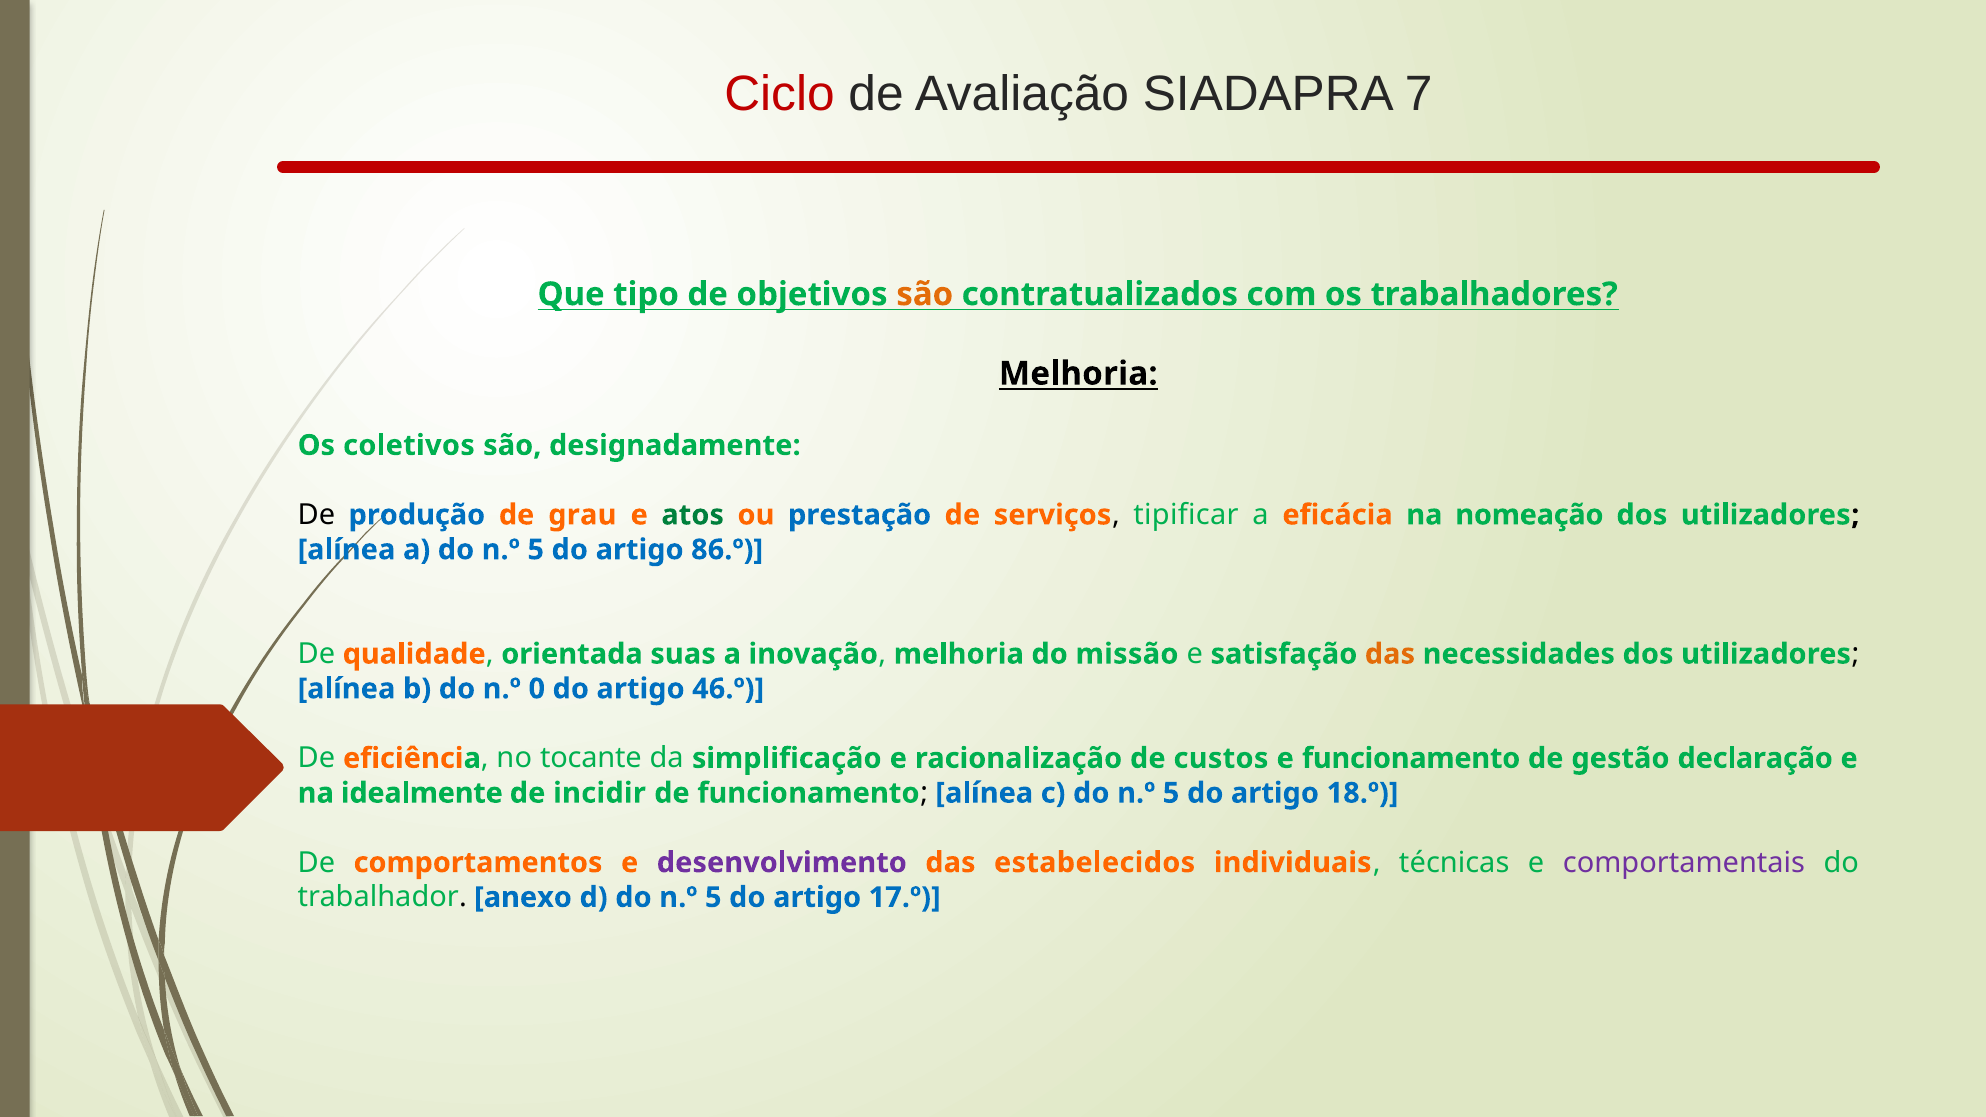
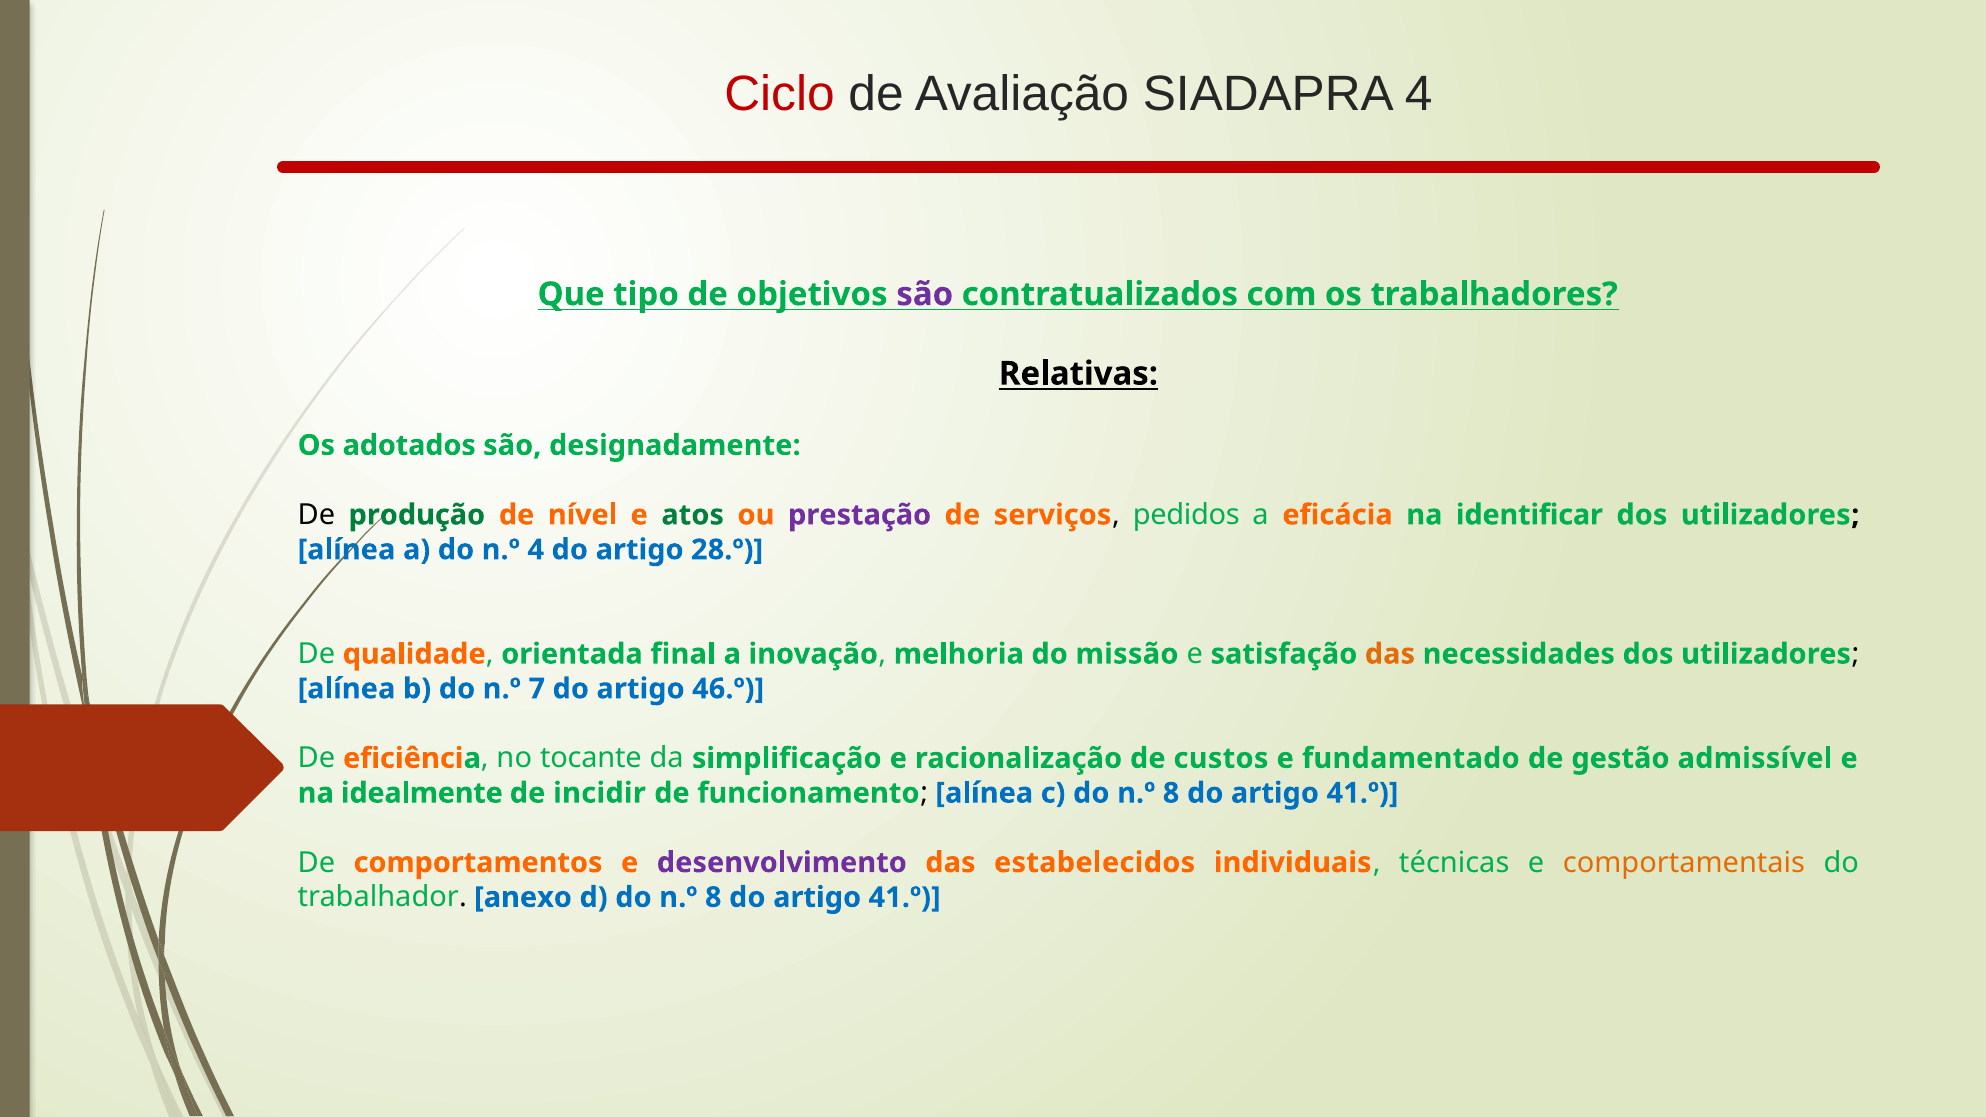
SIADAPRA 7: 7 -> 4
são at (925, 294) colour: orange -> purple
Melhoria at (1078, 374): Melhoria -> Relativas
coletivos: coletivos -> adotados
produção colour: blue -> green
grau: grau -> nível
prestação colour: blue -> purple
tipificar: tipificar -> pedidos
nomeação: nomeação -> identificar
a do n.º 5: 5 -> 4
86.º: 86.º -> 28.º
suas: suas -> final
0: 0 -> 7
e funcionamento: funcionamento -> fundamentado
declaração: declaração -> admissível
c do n.º 5: 5 -> 8
18.º at (1363, 793): 18.º -> 41.º
comportamentais colour: purple -> orange
d do n.º 5: 5 -> 8
17.º at (905, 898): 17.º -> 41.º
